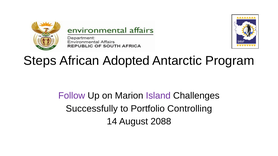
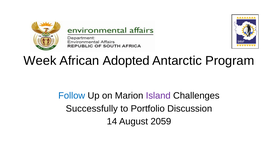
Steps: Steps -> Week
Follow colour: purple -> blue
Controlling: Controlling -> Discussion
2088: 2088 -> 2059
